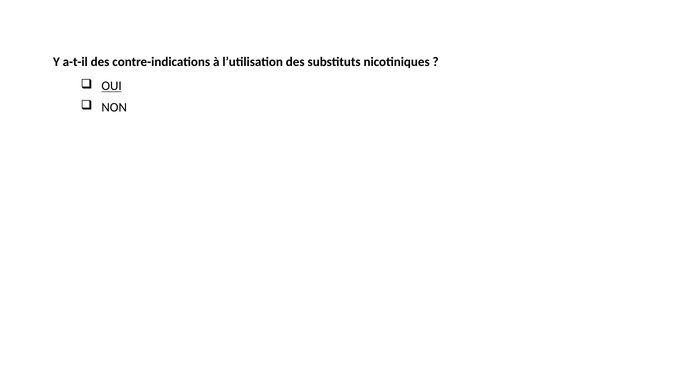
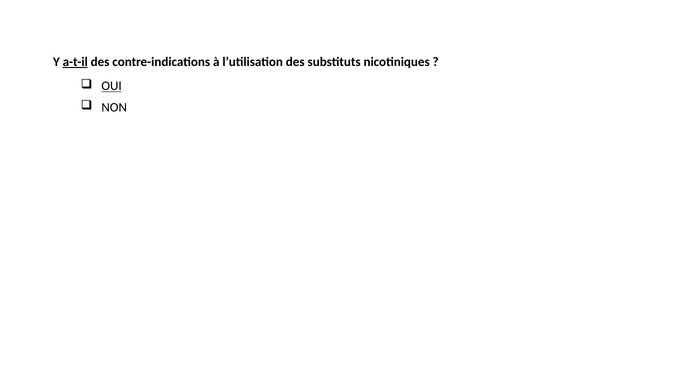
a-t-il underline: none -> present
